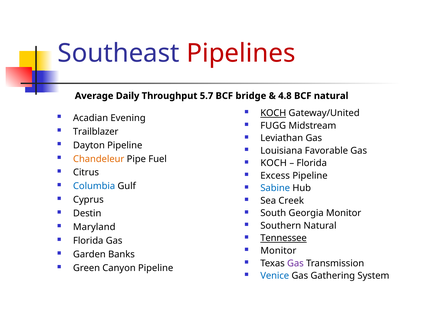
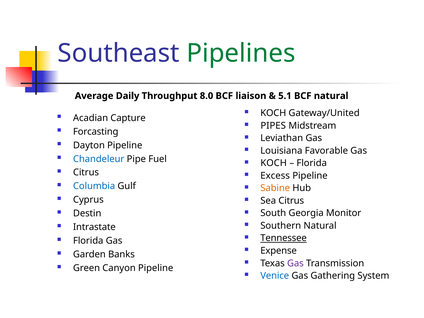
Pipelines colour: red -> green
5.7: 5.7 -> 8.0
bridge: bridge -> liaison
4.8: 4.8 -> 5.1
KOCH at (273, 113) underline: present -> none
Evening: Evening -> Capture
FUGG: FUGG -> PIPES
Trailblazer: Trailblazer -> Forcasting
Chandeleur colour: orange -> blue
Sabine colour: blue -> orange
Sea Creek: Creek -> Citrus
Maryland: Maryland -> Intrastate
Monitor at (278, 251): Monitor -> Expense
